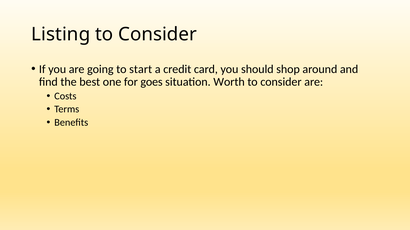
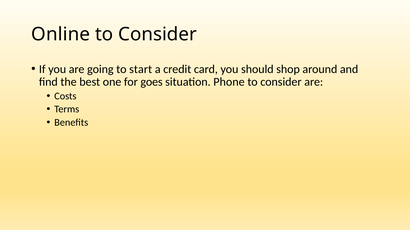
Listing: Listing -> Online
Worth: Worth -> Phone
